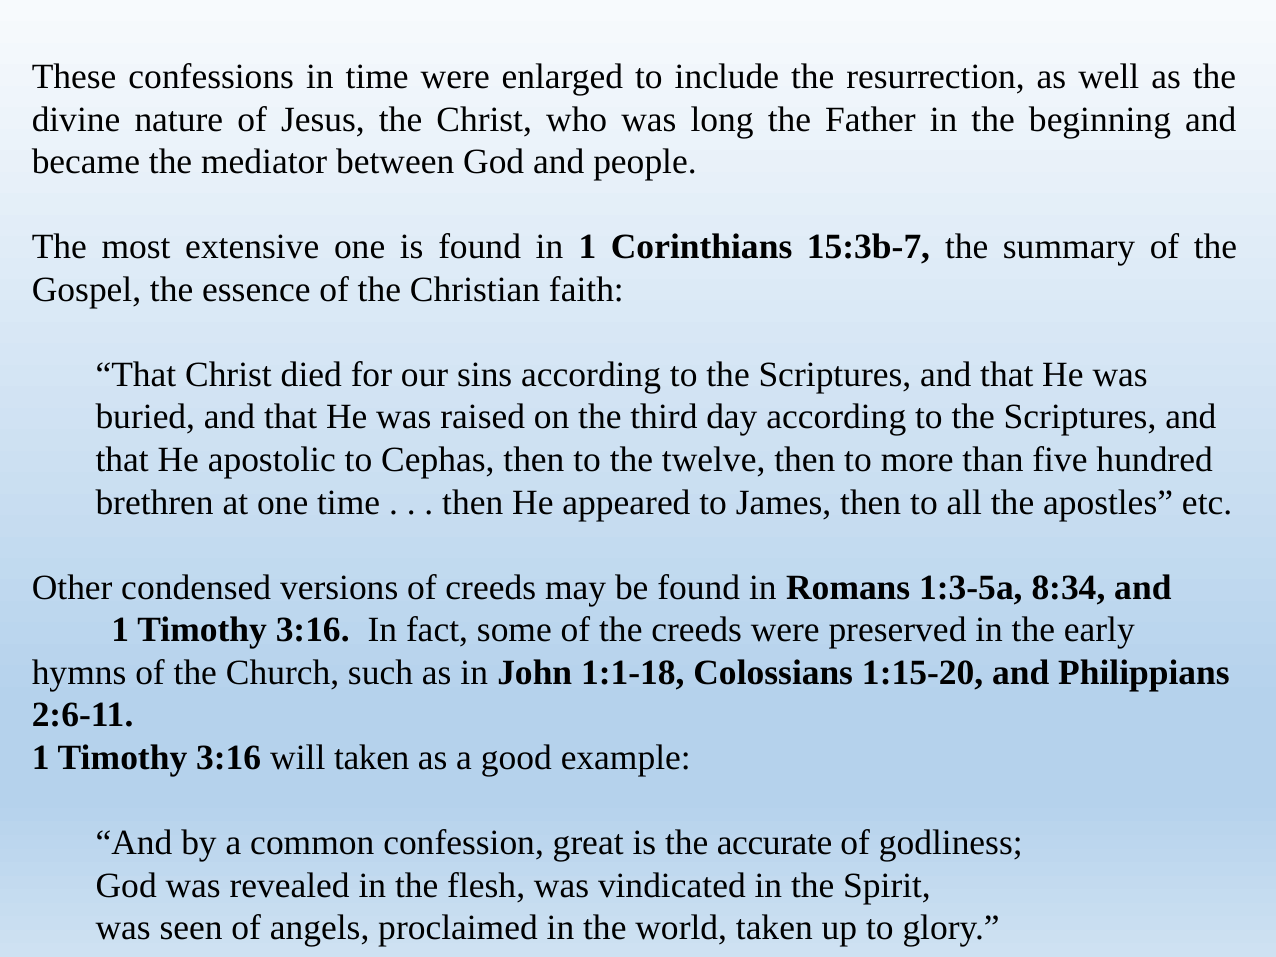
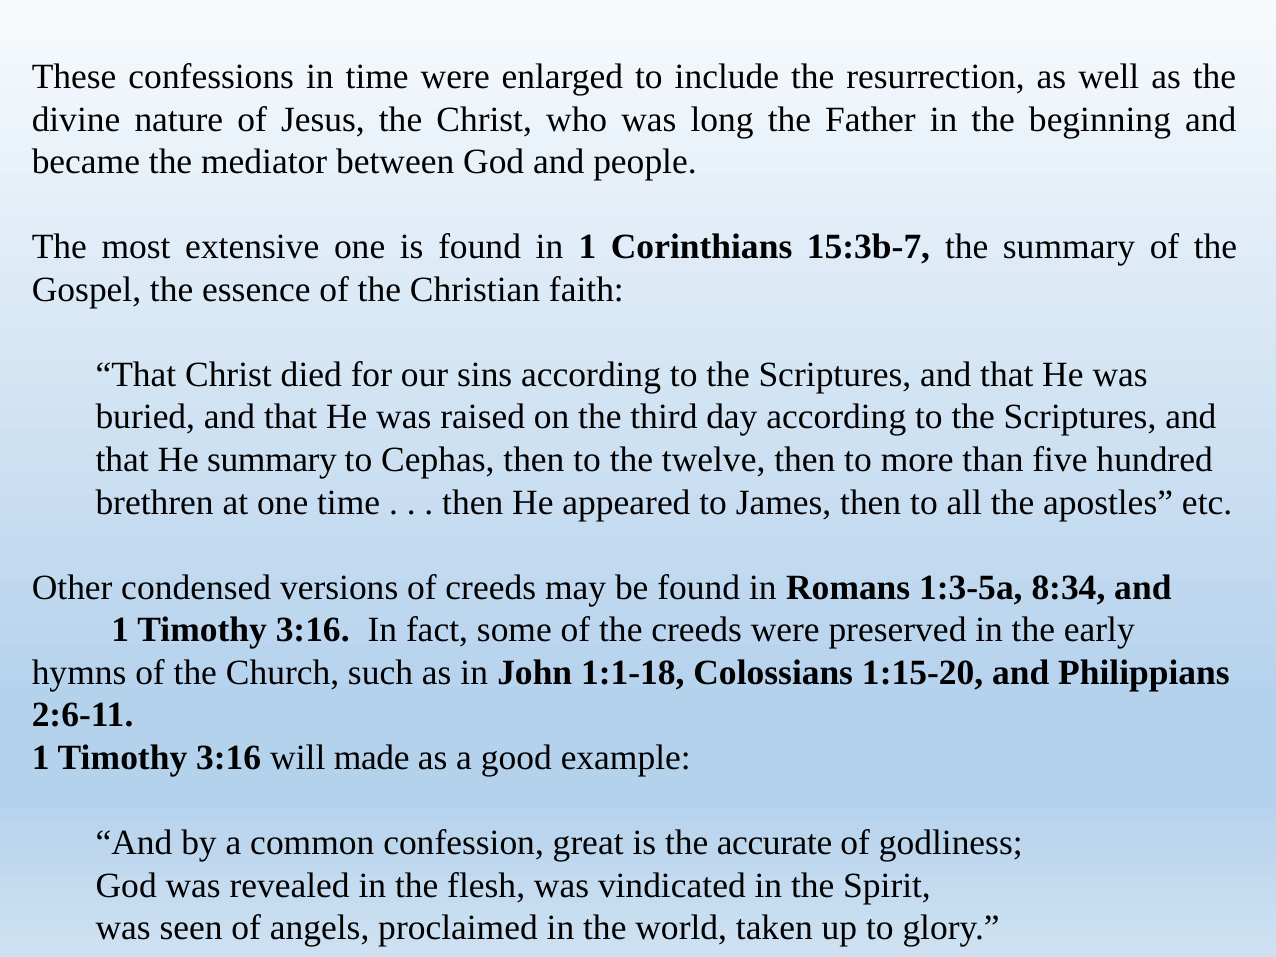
He apostolic: apostolic -> summary
will taken: taken -> made
